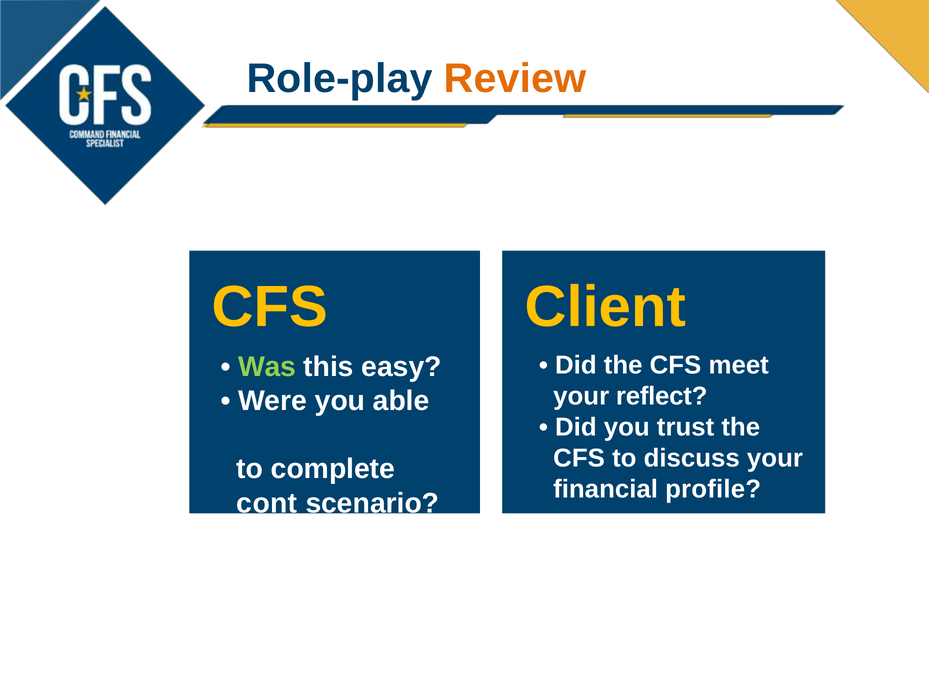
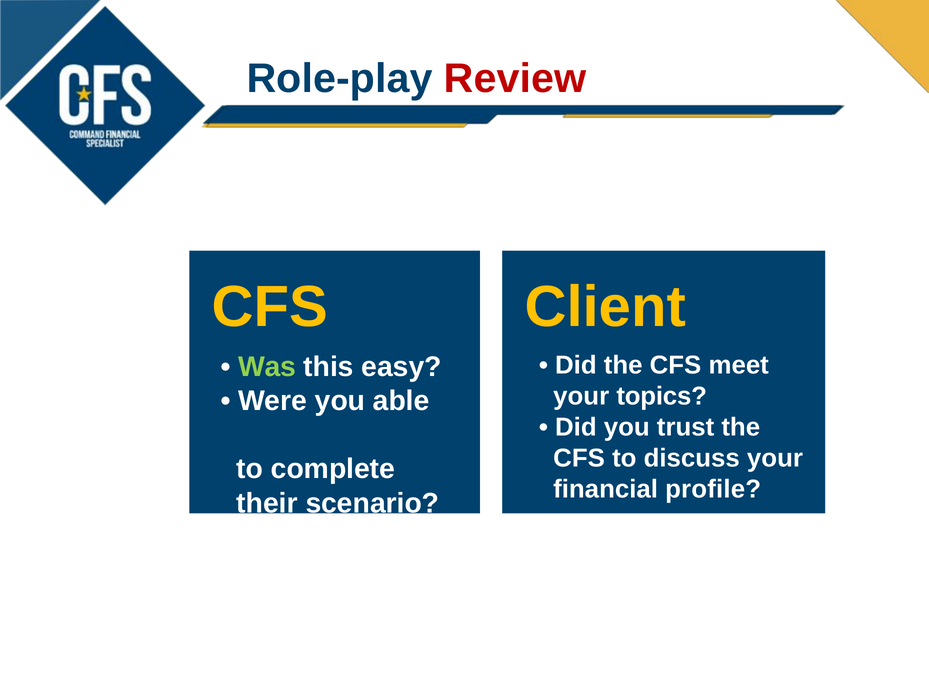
Review colour: orange -> red
reflect: reflect -> topics
cont: cont -> their
